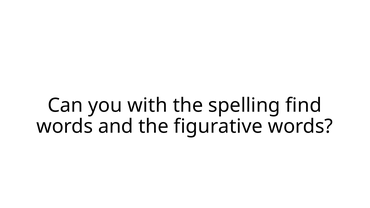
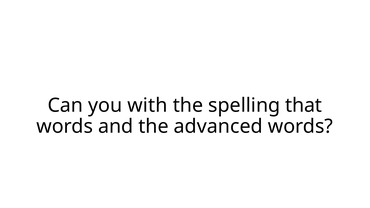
find: find -> that
figurative: figurative -> advanced
